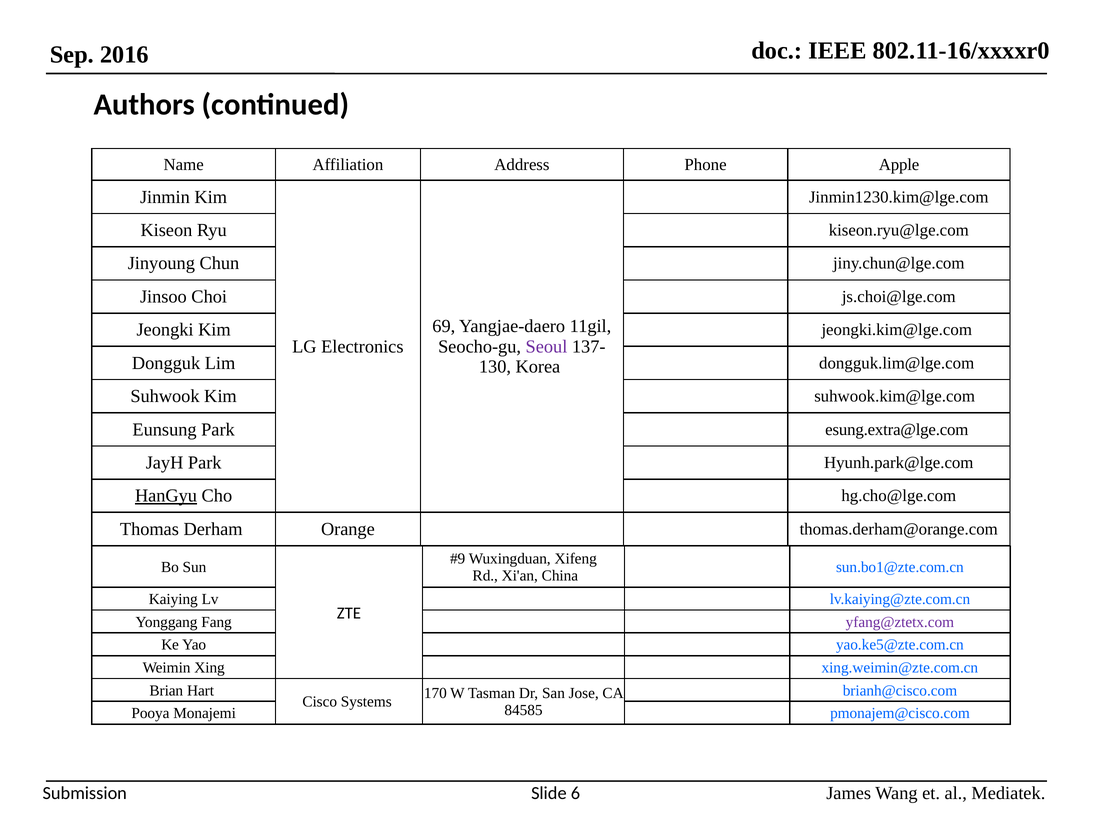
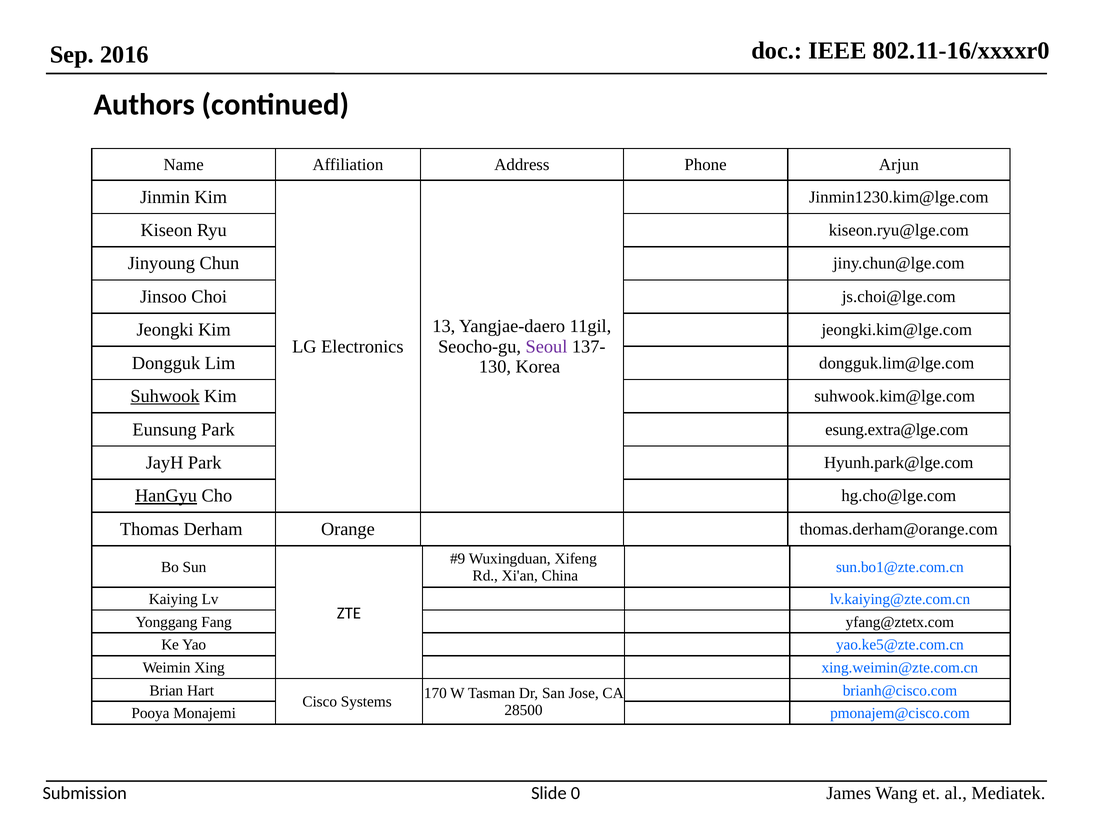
Apple: Apple -> Arjun
69: 69 -> 13
Suhwook underline: none -> present
yfang@ztetx.com colour: purple -> black
84585: 84585 -> 28500
6: 6 -> 0
